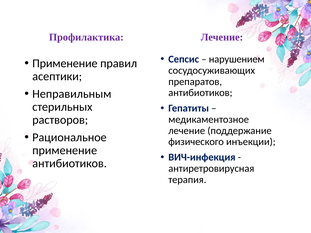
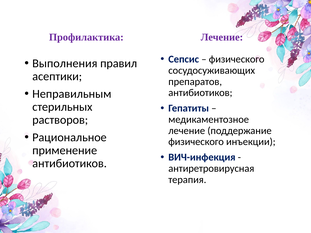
нарушением at (237, 59): нарушением -> физического
Применение at (65, 63): Применение -> Выполнения
